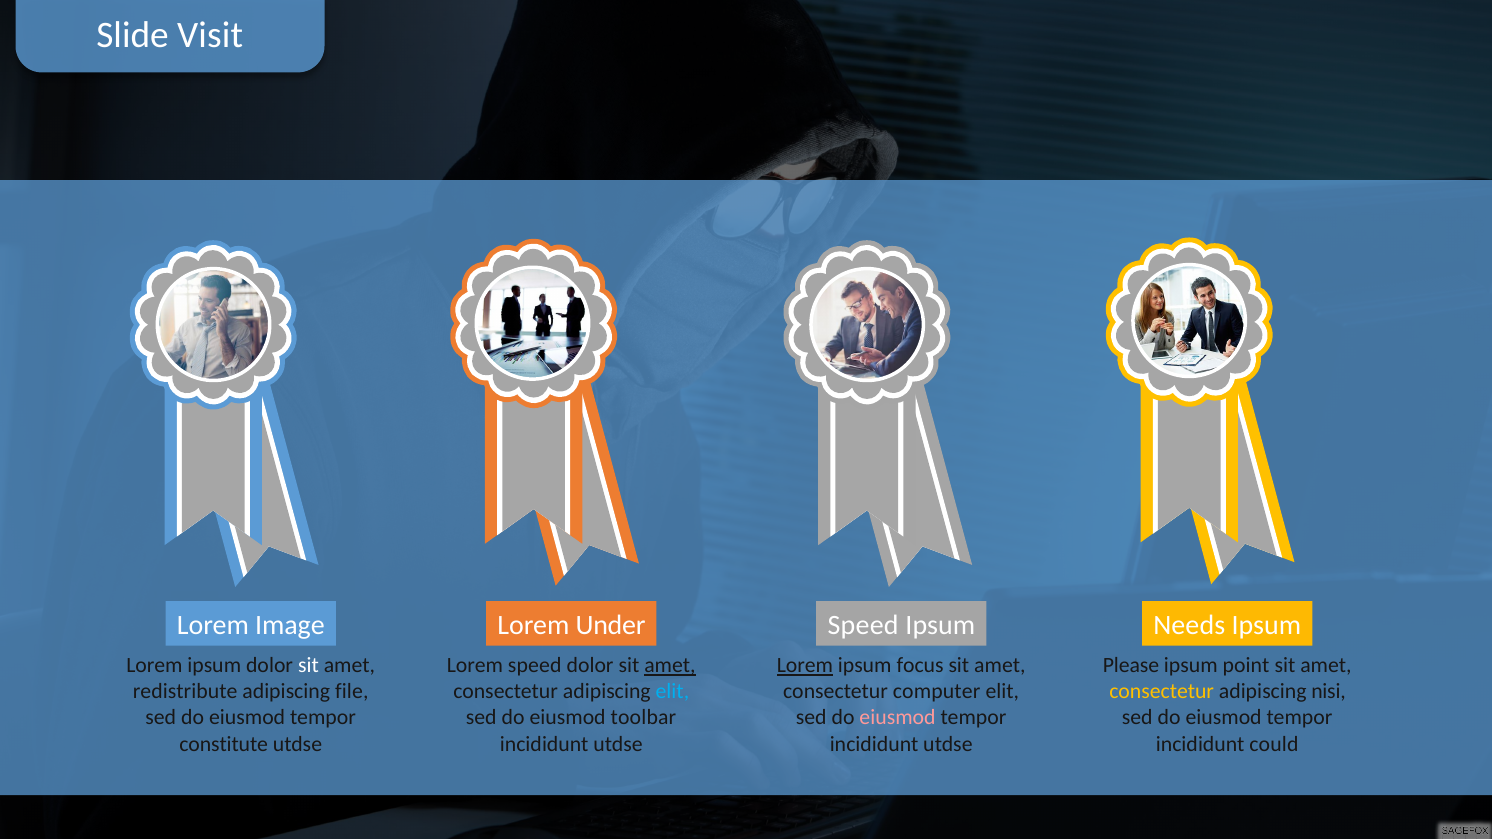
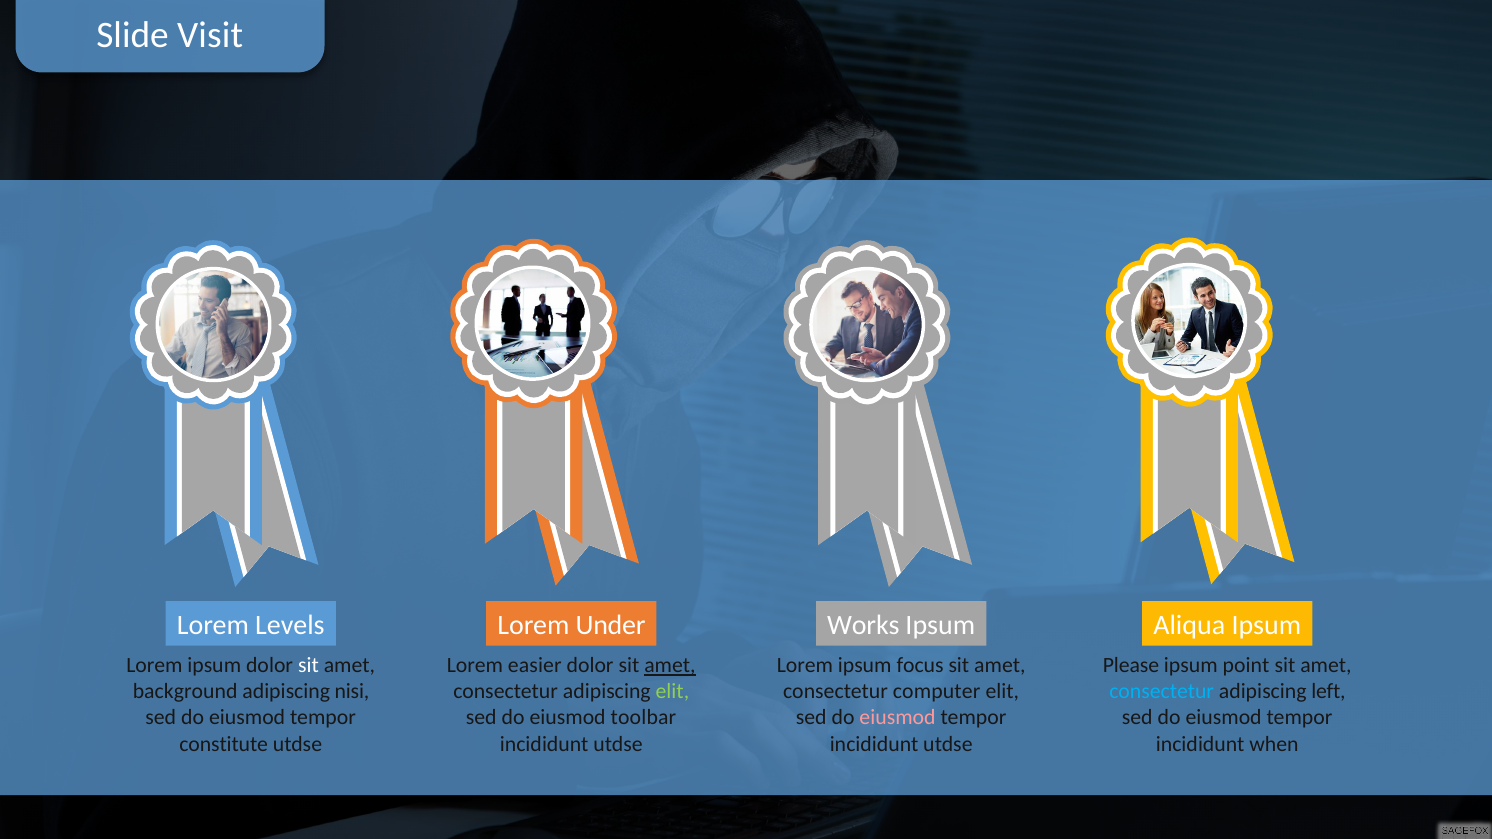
Image: Image -> Levels
Speed at (863, 626): Speed -> Works
Needs: Needs -> Aliqua
Lorem speed: speed -> easier
Lorem at (805, 666) underline: present -> none
redistribute: redistribute -> background
file: file -> nisi
elit at (672, 692) colour: light blue -> light green
consectetur at (1162, 692) colour: yellow -> light blue
nisi: nisi -> left
could: could -> when
